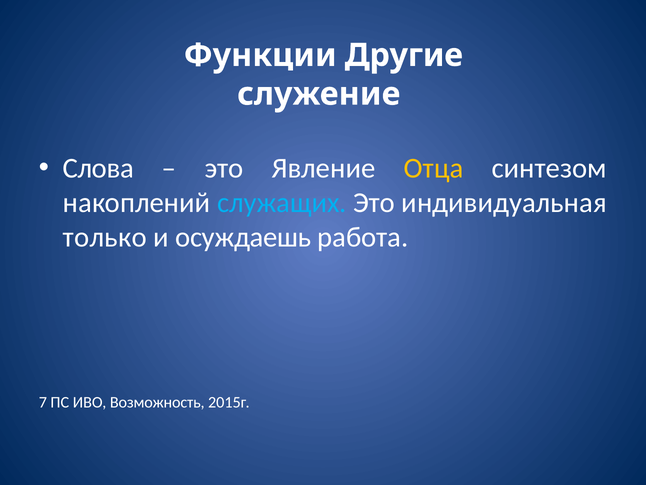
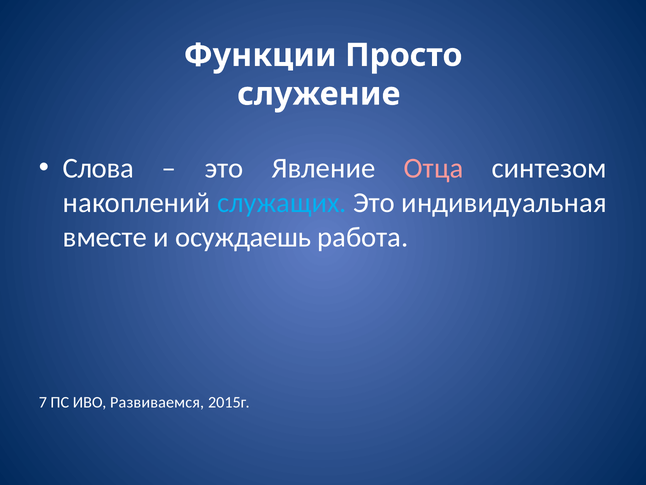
Другие: Другие -> Просто
Отца colour: yellow -> pink
только: только -> вместе
Возможность: Возможность -> Развиваемся
